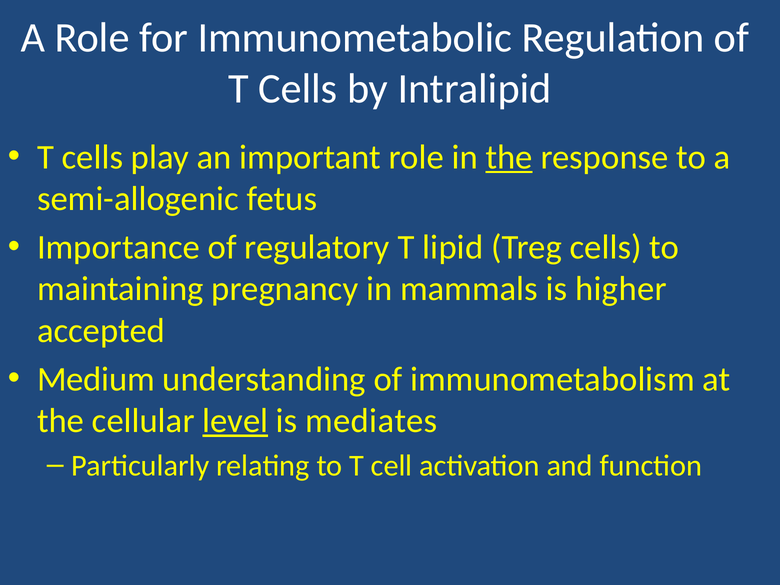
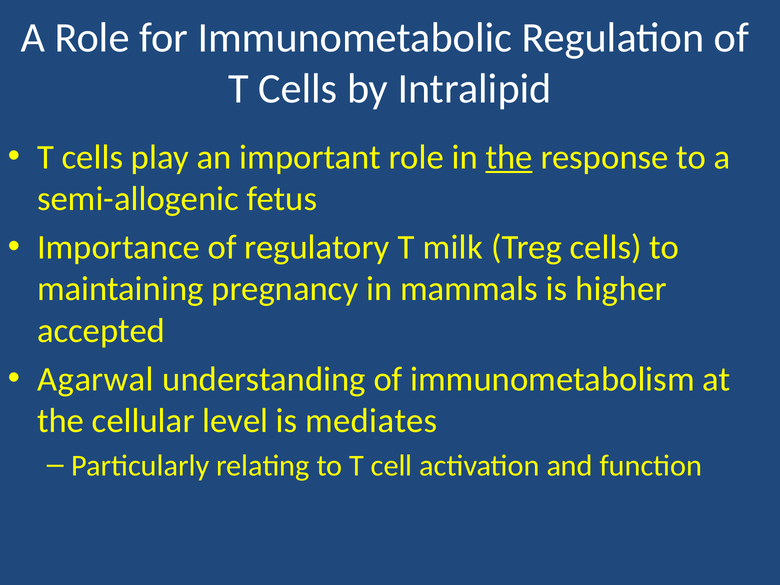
lipid: lipid -> milk
Medium: Medium -> Agarwal
level underline: present -> none
